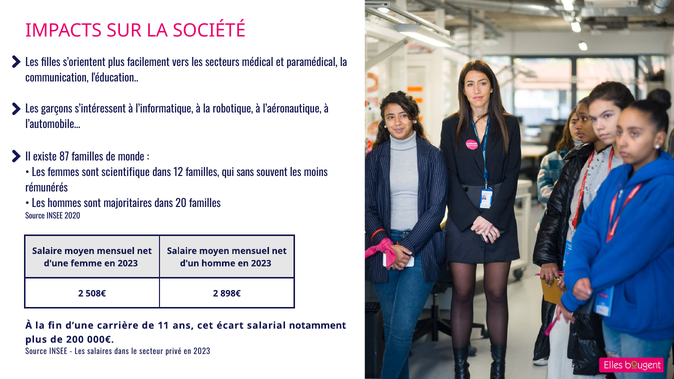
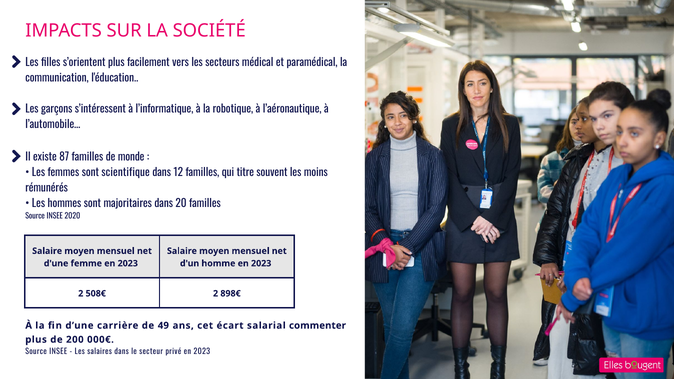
sans: sans -> titre
11: 11 -> 49
notamment: notamment -> commenter
